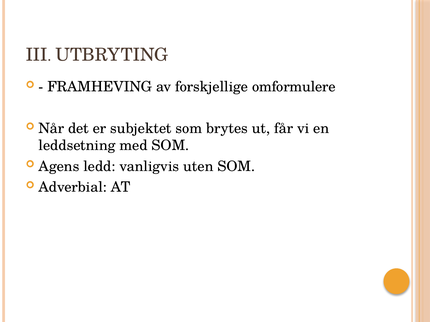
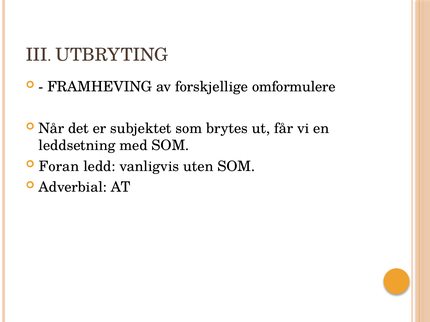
Agens: Agens -> Foran
